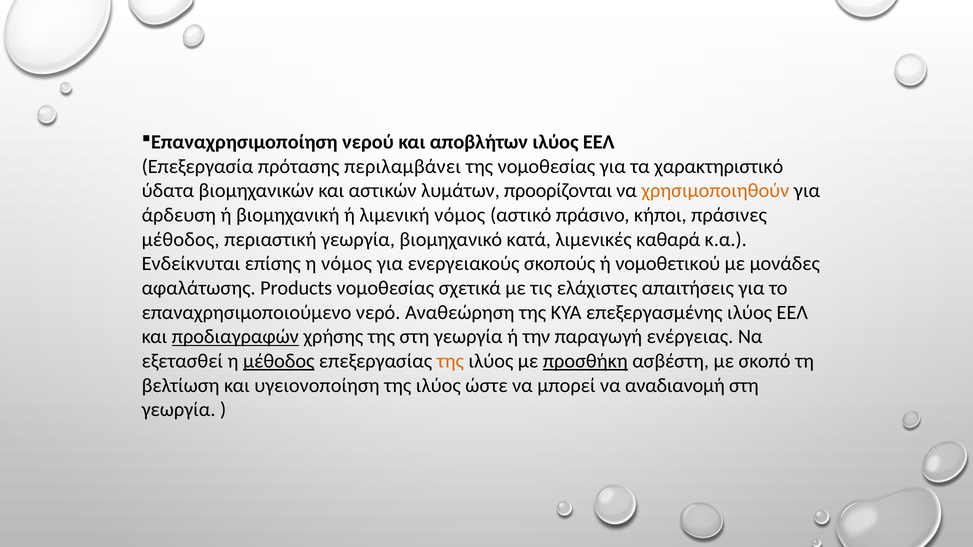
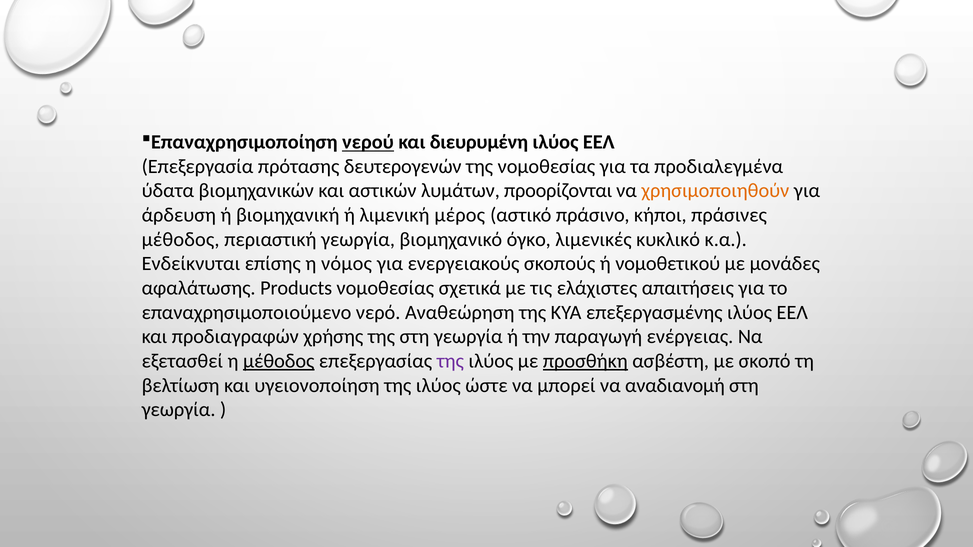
νερού underline: none -> present
αποβλήτων: αποβλήτων -> διευρυμένη
περιλαμβάνει: περιλαμβάνει -> δευτερογενών
χαρακτηριστικό: χαρακτηριστικό -> προδιαλεγμένα
λιμενική νόμος: νόμος -> μέρος
κατά: κατά -> όγκο
καθαρά: καθαρά -> κυκλικό
προδιαγραφών underline: present -> none
της at (450, 361) colour: orange -> purple
